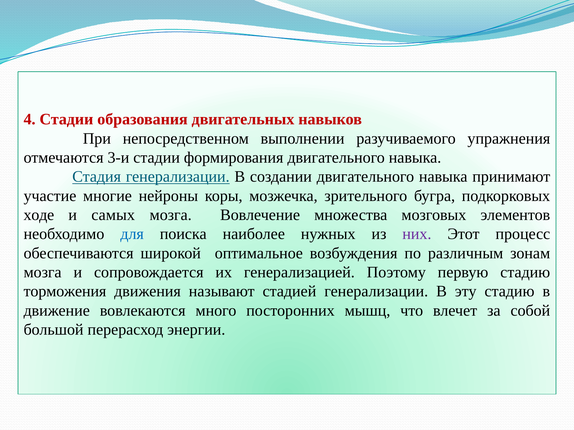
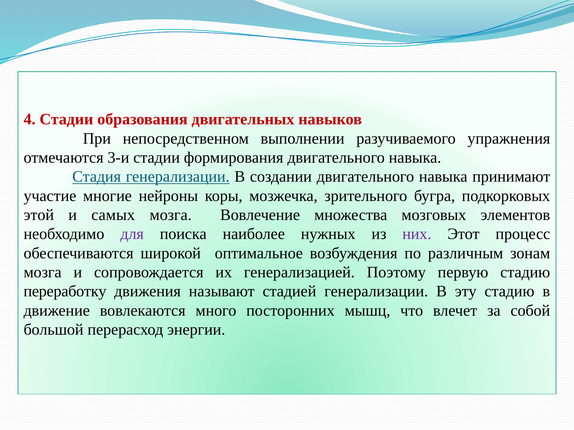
ходе: ходе -> этой
для colour: blue -> purple
торможения: торможения -> переработку
